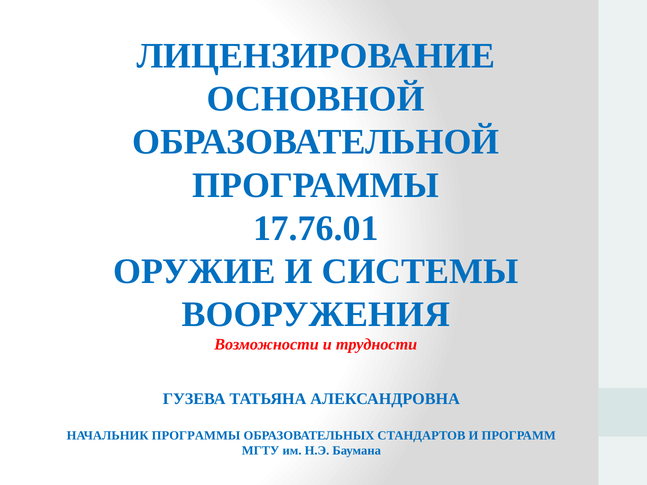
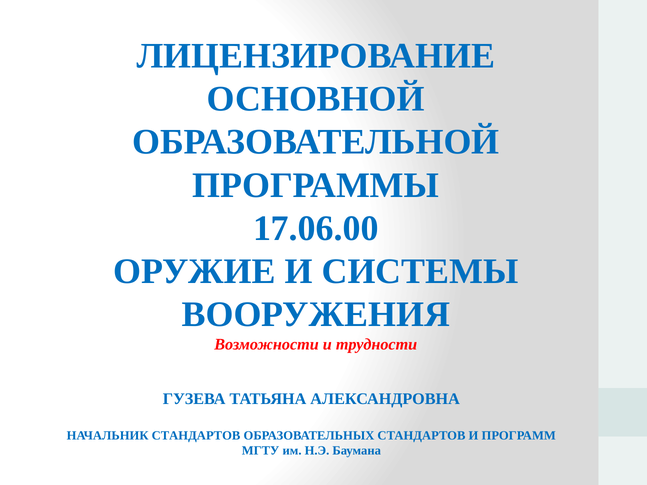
17.76.01: 17.76.01 -> 17.06.00
НАЧАЛЬНИК ПРОГРАММЫ: ПРОГРАММЫ -> СТАНДАРТОВ
